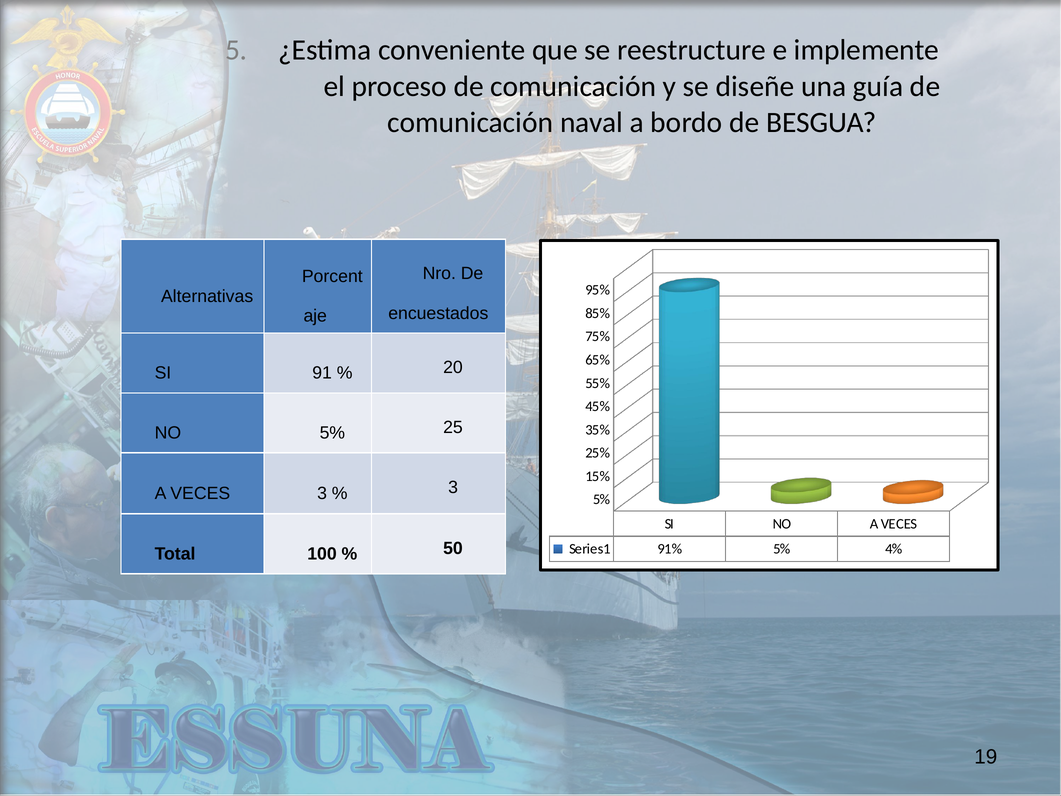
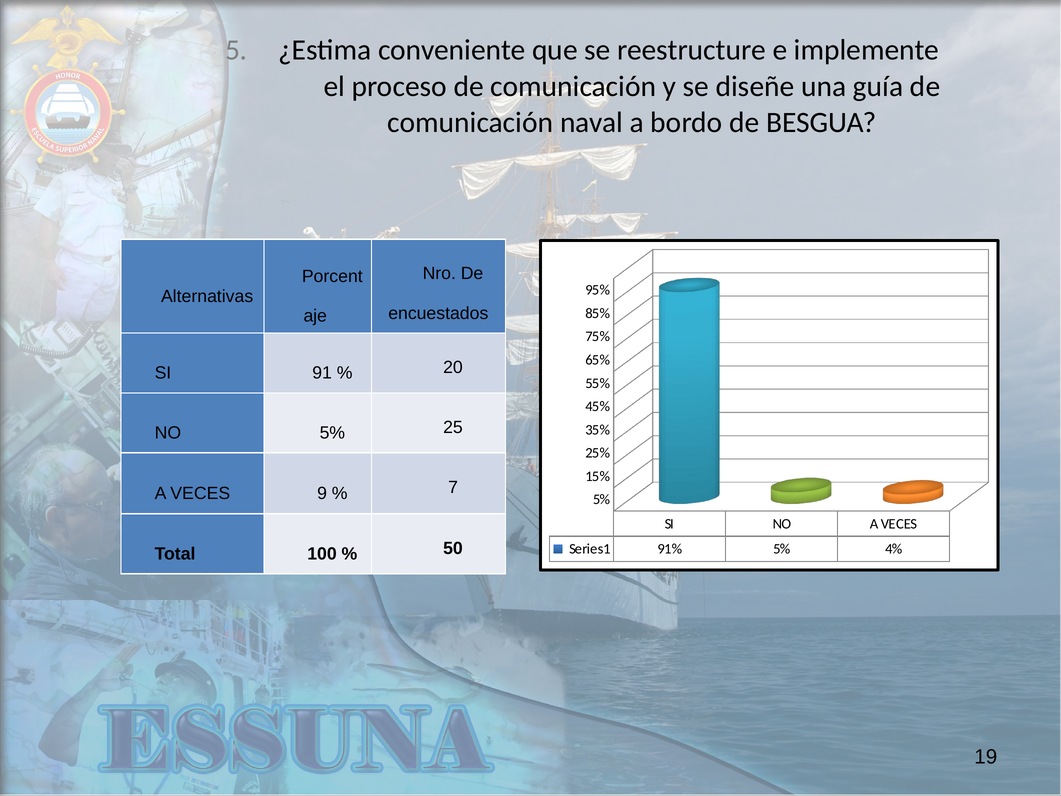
VECES 3: 3 -> 9
3 at (453, 487): 3 -> 7
